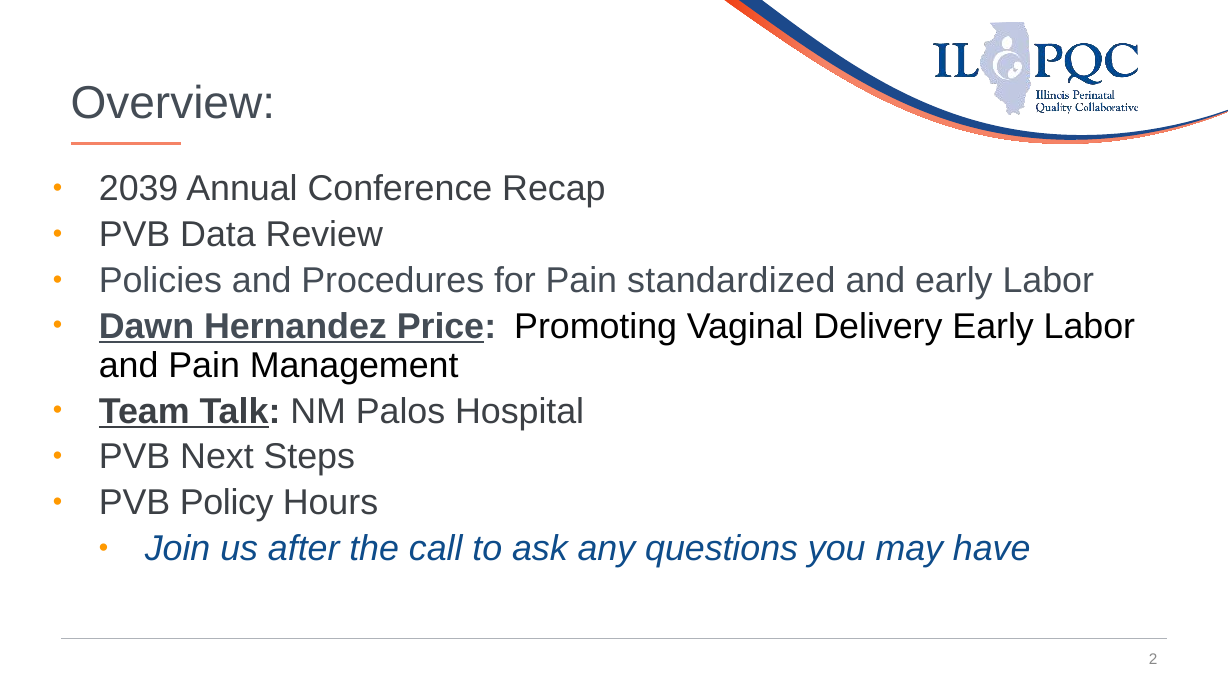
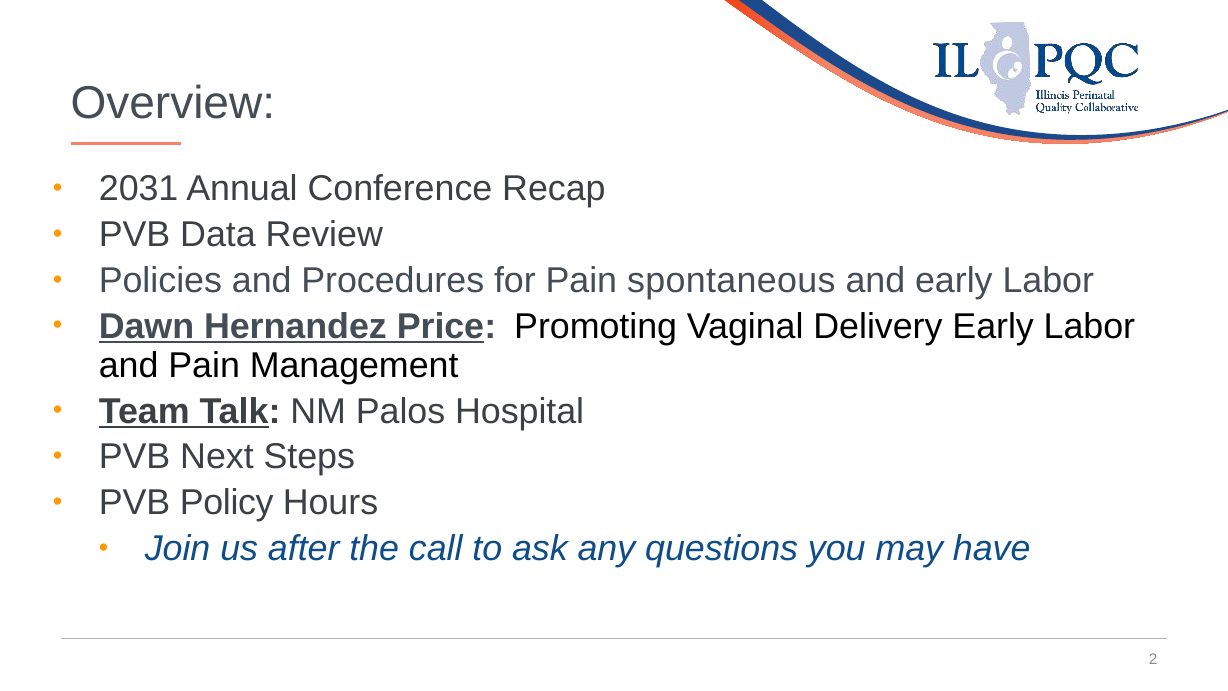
2039: 2039 -> 2031
standardized: standardized -> spontaneous
